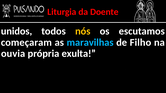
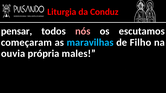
Doente: Doente -> Conduz
unidos: unidos -> pensar
nós colour: yellow -> pink
exulta: exulta -> males
